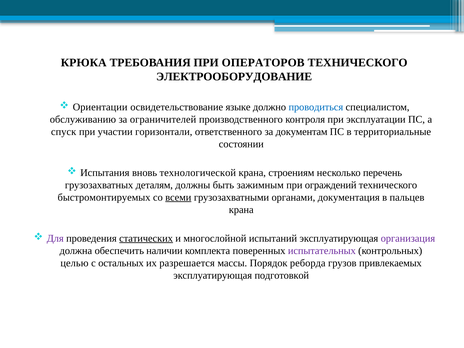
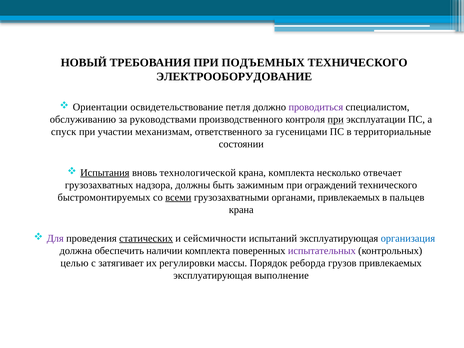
КРЮКА: КРЮКА -> НОВЫЙ
ОПЕРАТОРОВ: ОПЕРАТОРОВ -> ПОДЪЕМНЫХ
языке: языке -> петля
проводиться colour: blue -> purple
ограничителей: ограничителей -> руководствами
при at (336, 119) underline: none -> present
горизонтали: горизонтали -> механизмам
документам: документам -> гусеницами
Испытания underline: none -> present
крана строениям: строениям -> комплекта
перечень: перечень -> отвечает
деталям: деталям -> надзора
органами документация: документация -> привлекаемых
многослойной: многослойной -> сейсмичности
организация colour: purple -> blue
остальных: остальных -> затягивает
разрешается: разрешается -> регулировки
подготовкой: подготовкой -> выполнение
